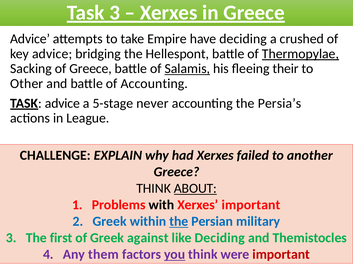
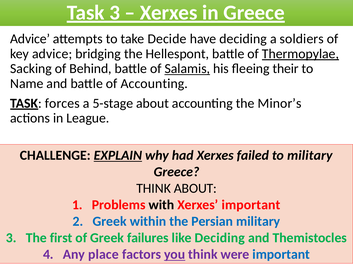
Empire: Empire -> Decide
crushed: crushed -> soldiers
of Greece: Greece -> Behind
Other: Other -> Name
TASK advice: advice -> forces
5-stage never: never -> about
Persia’s: Persia’s -> Minor’s
EXPLAIN underline: none -> present
to another: another -> military
ABOUT at (195, 188) underline: present -> none
the at (179, 221) underline: present -> none
against: against -> failures
them: them -> place
important at (281, 254) colour: red -> blue
